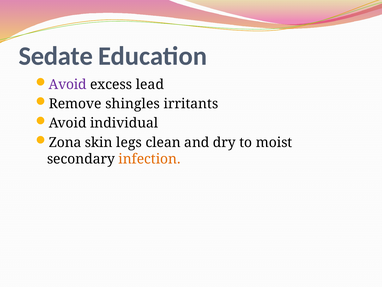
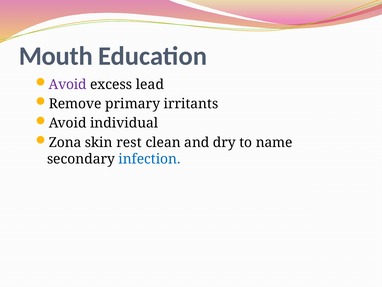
Sedate: Sedate -> Mouth
shingles: shingles -> primary
legs: legs -> rest
moist: moist -> name
infection colour: orange -> blue
